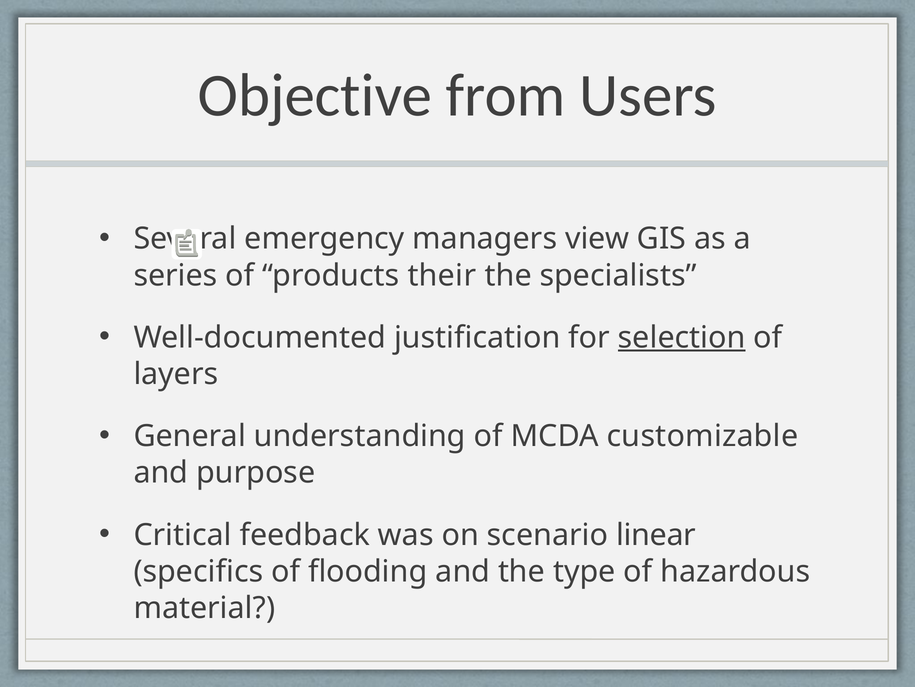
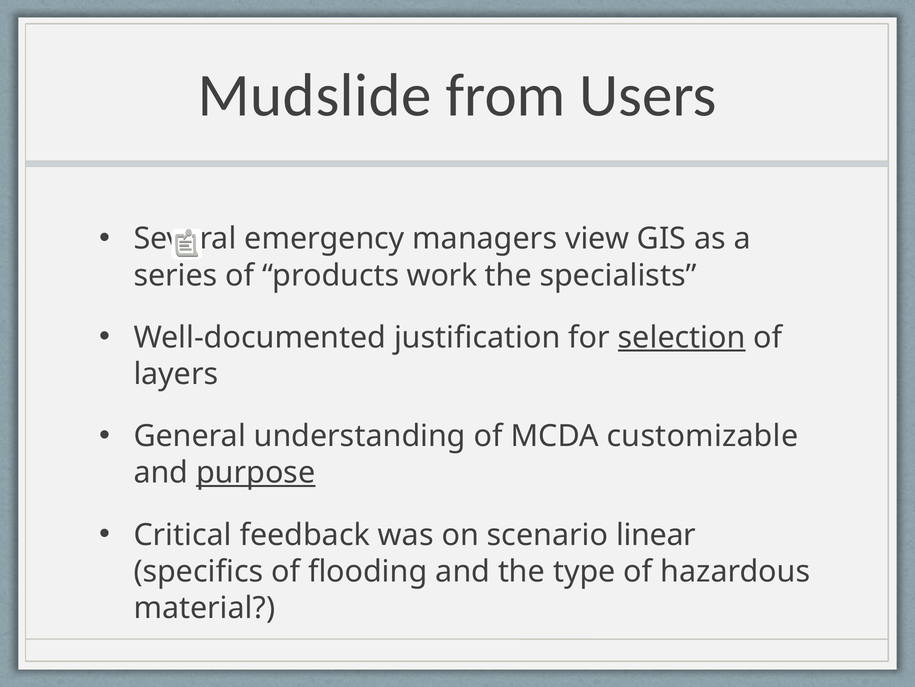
Objective: Objective -> Mudslide
their: their -> work
purpose underline: none -> present
